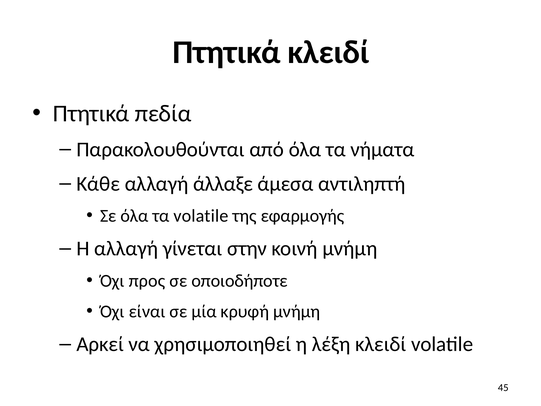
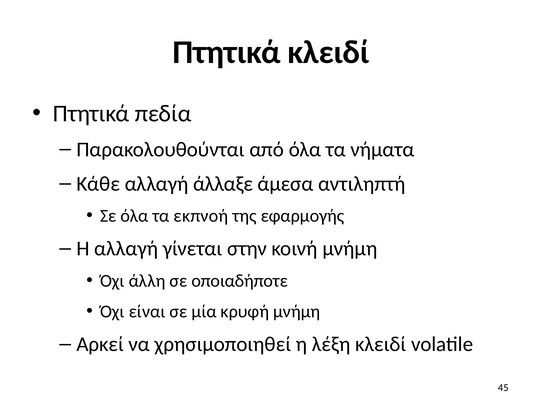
τα volatile: volatile -> εκπνοή
προς: προς -> άλλη
οποιοδήποτε: οποιοδήποτε -> οποιαδήποτε
